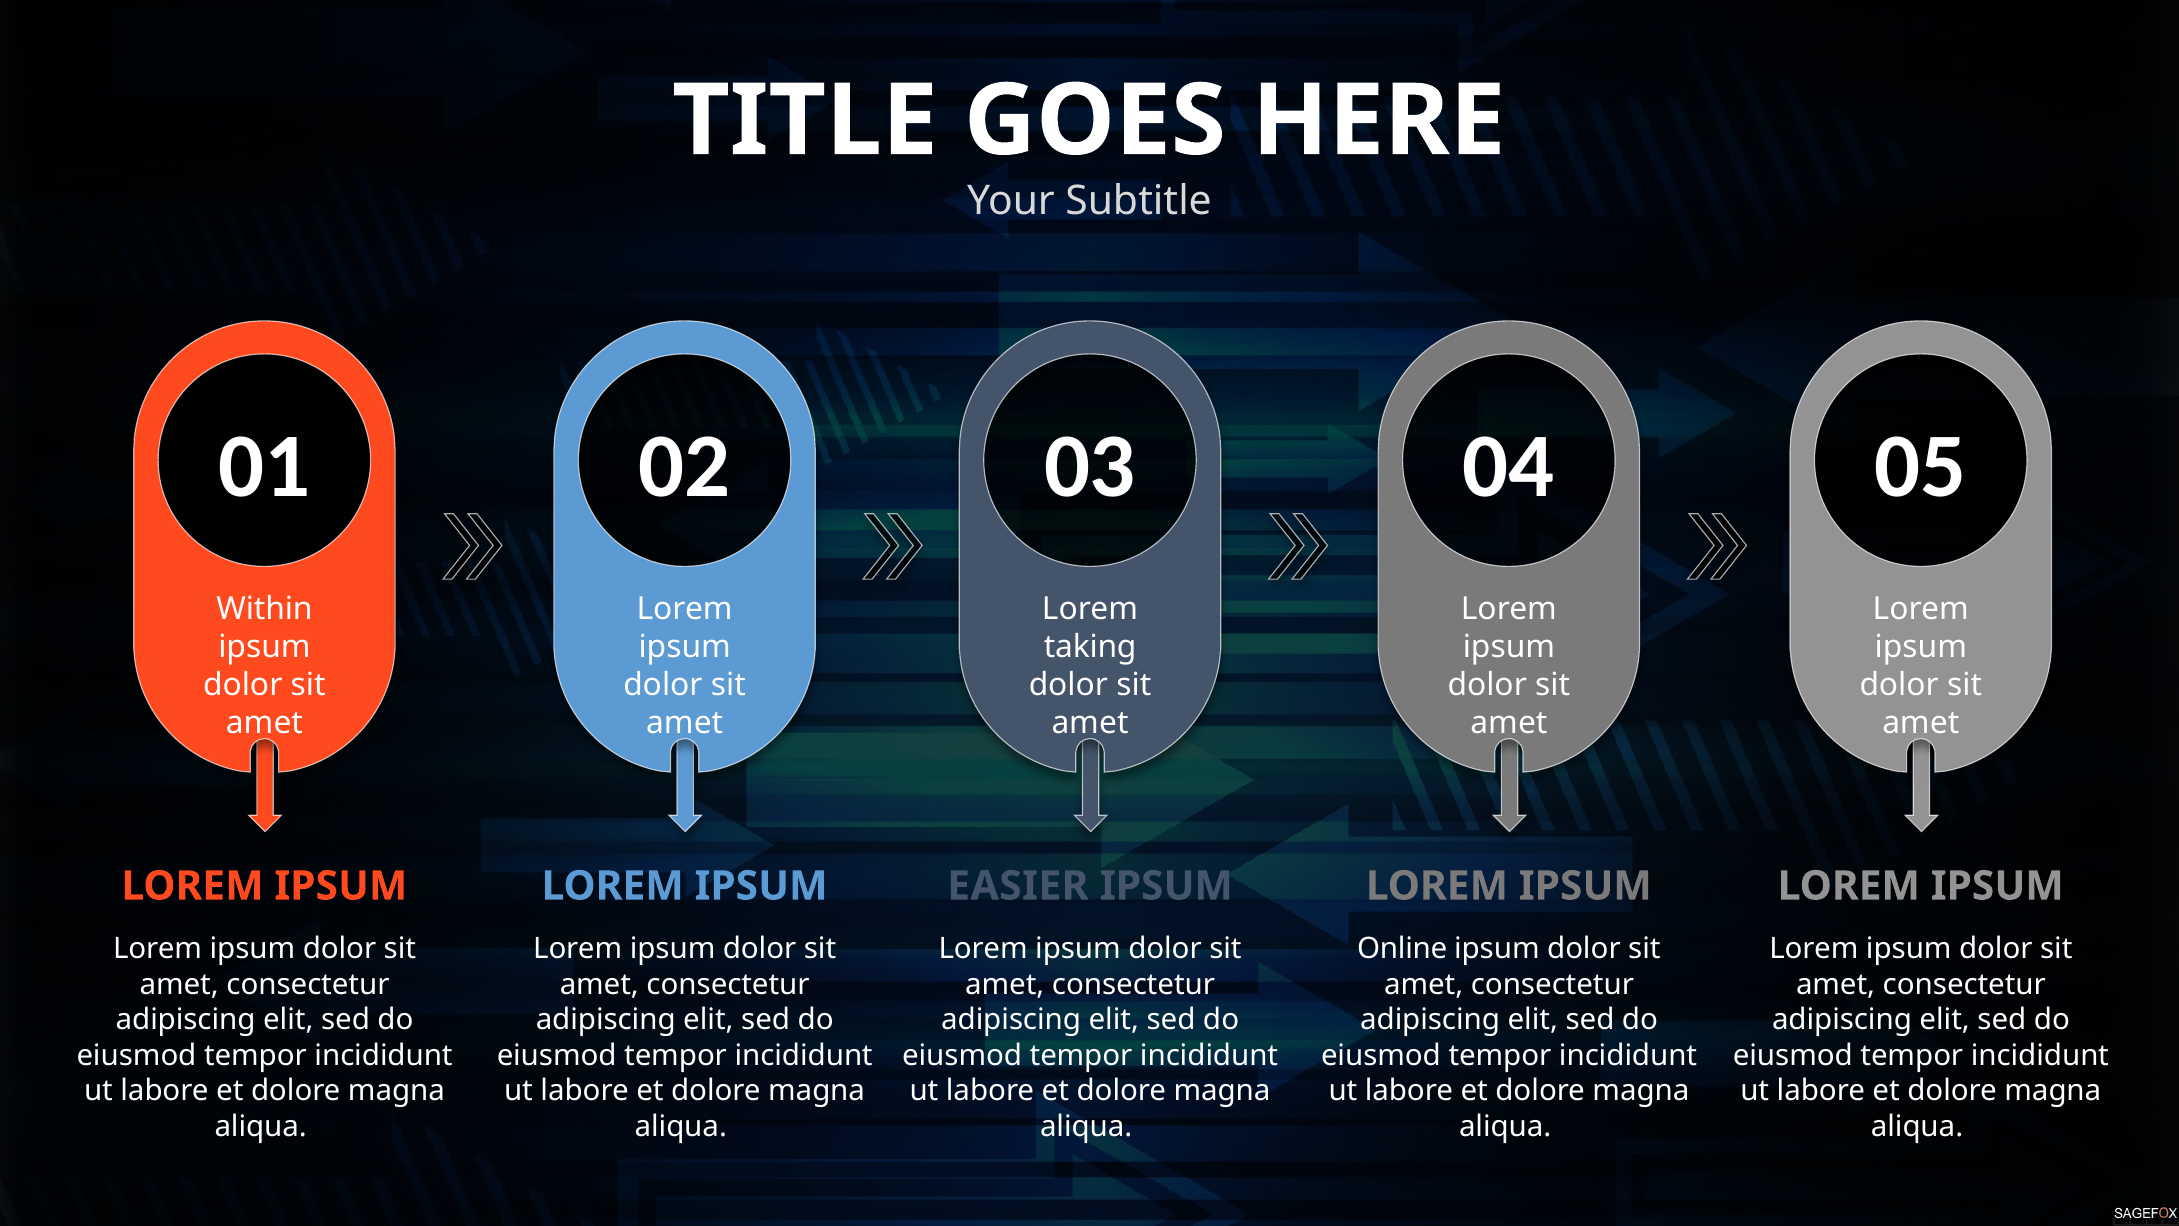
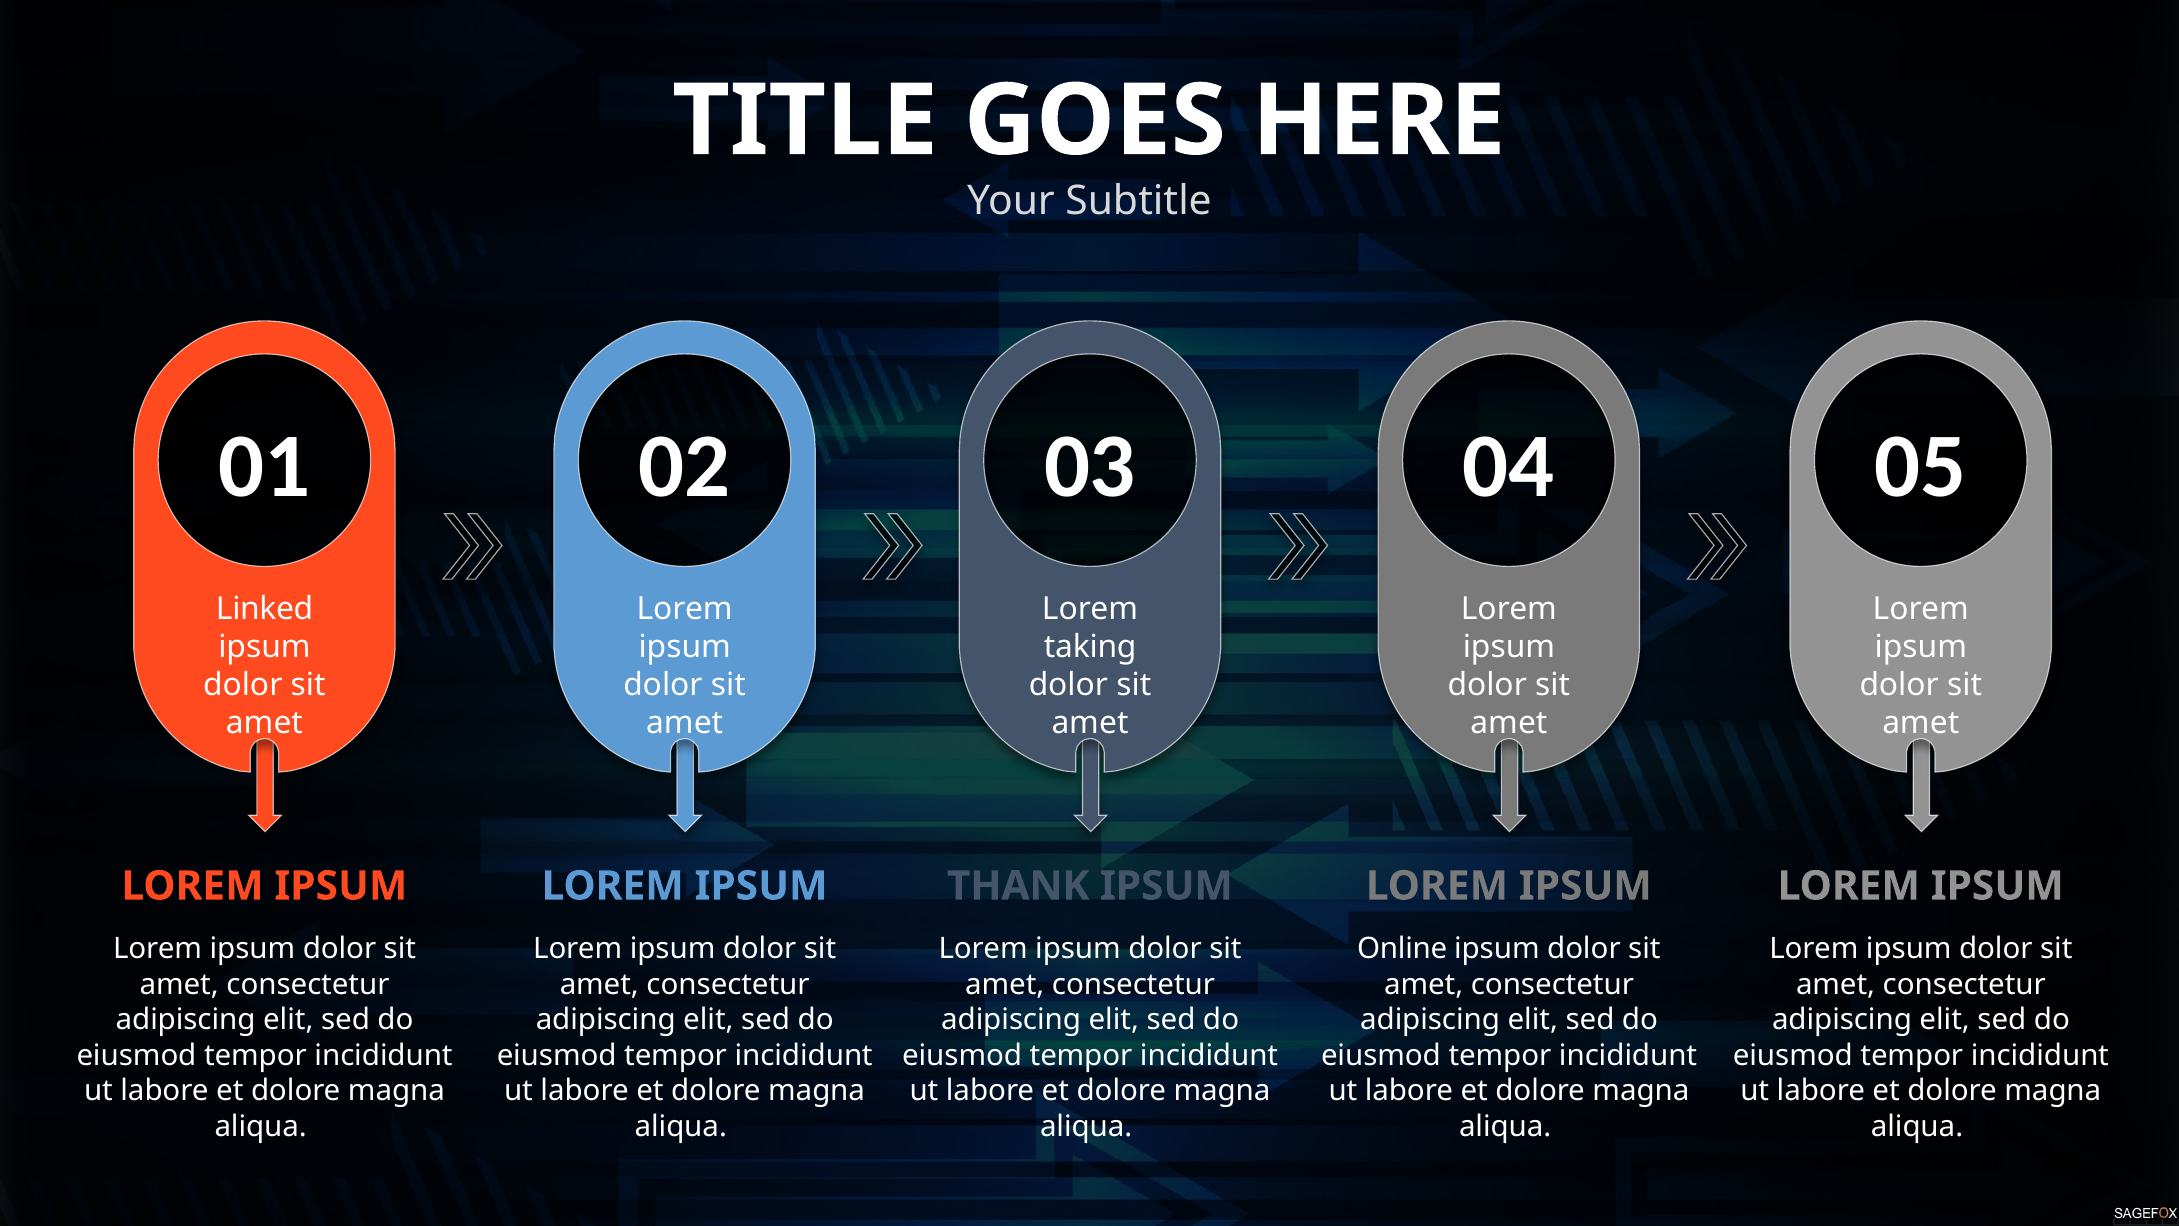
Within: Within -> Linked
EASIER: EASIER -> THANK
